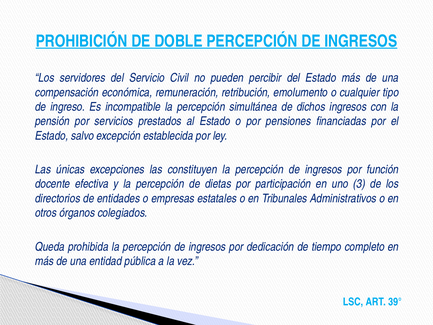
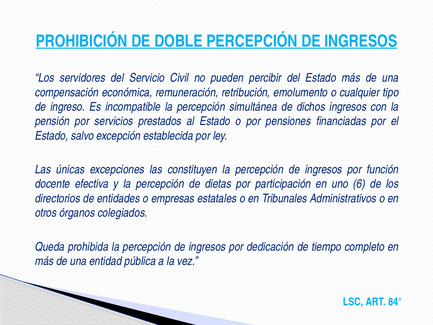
3: 3 -> 6
39°: 39° -> 84°
